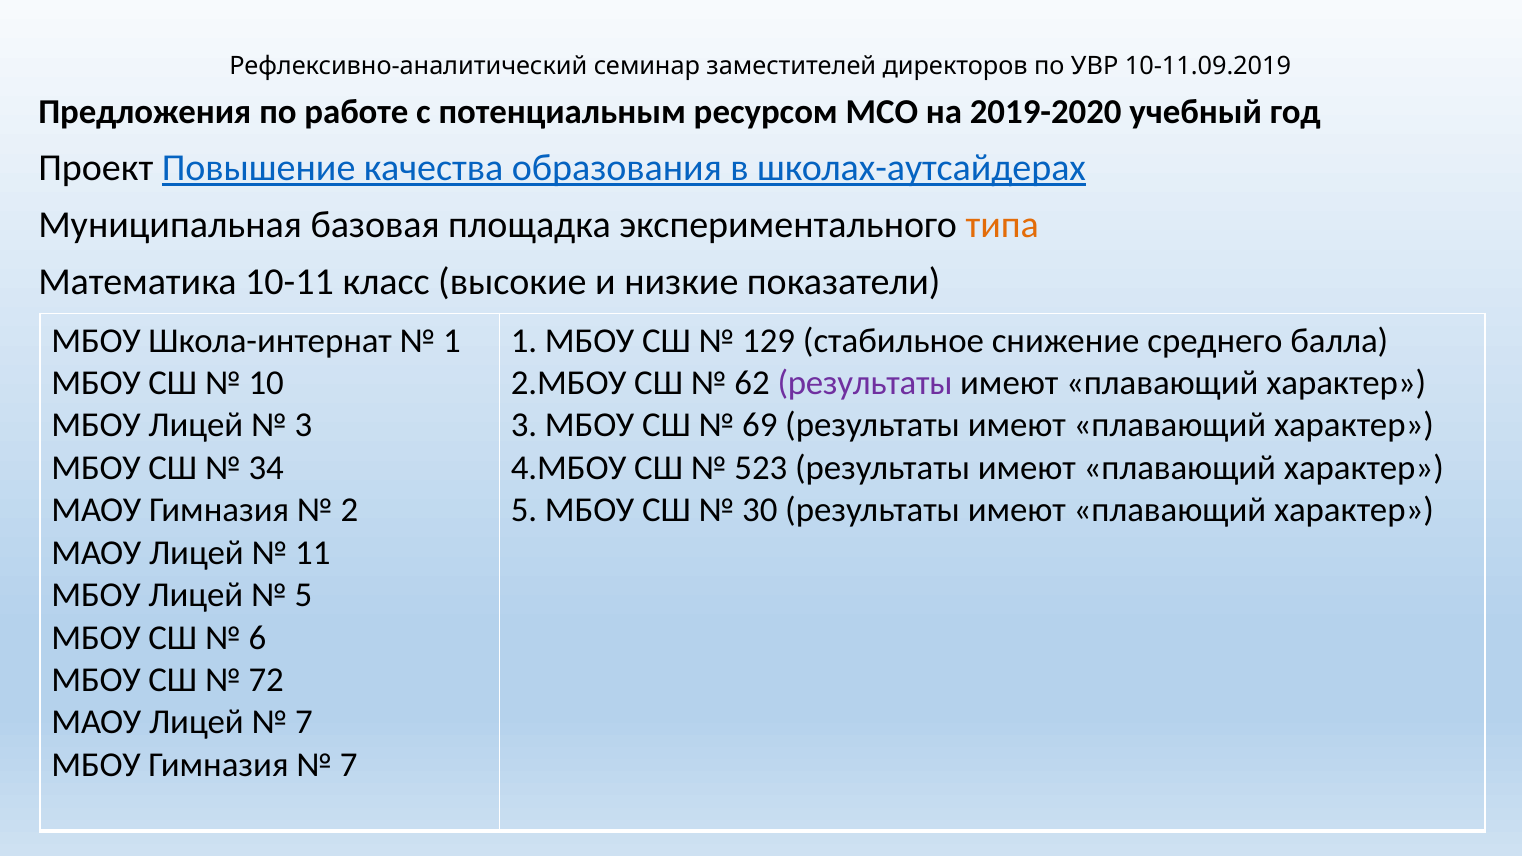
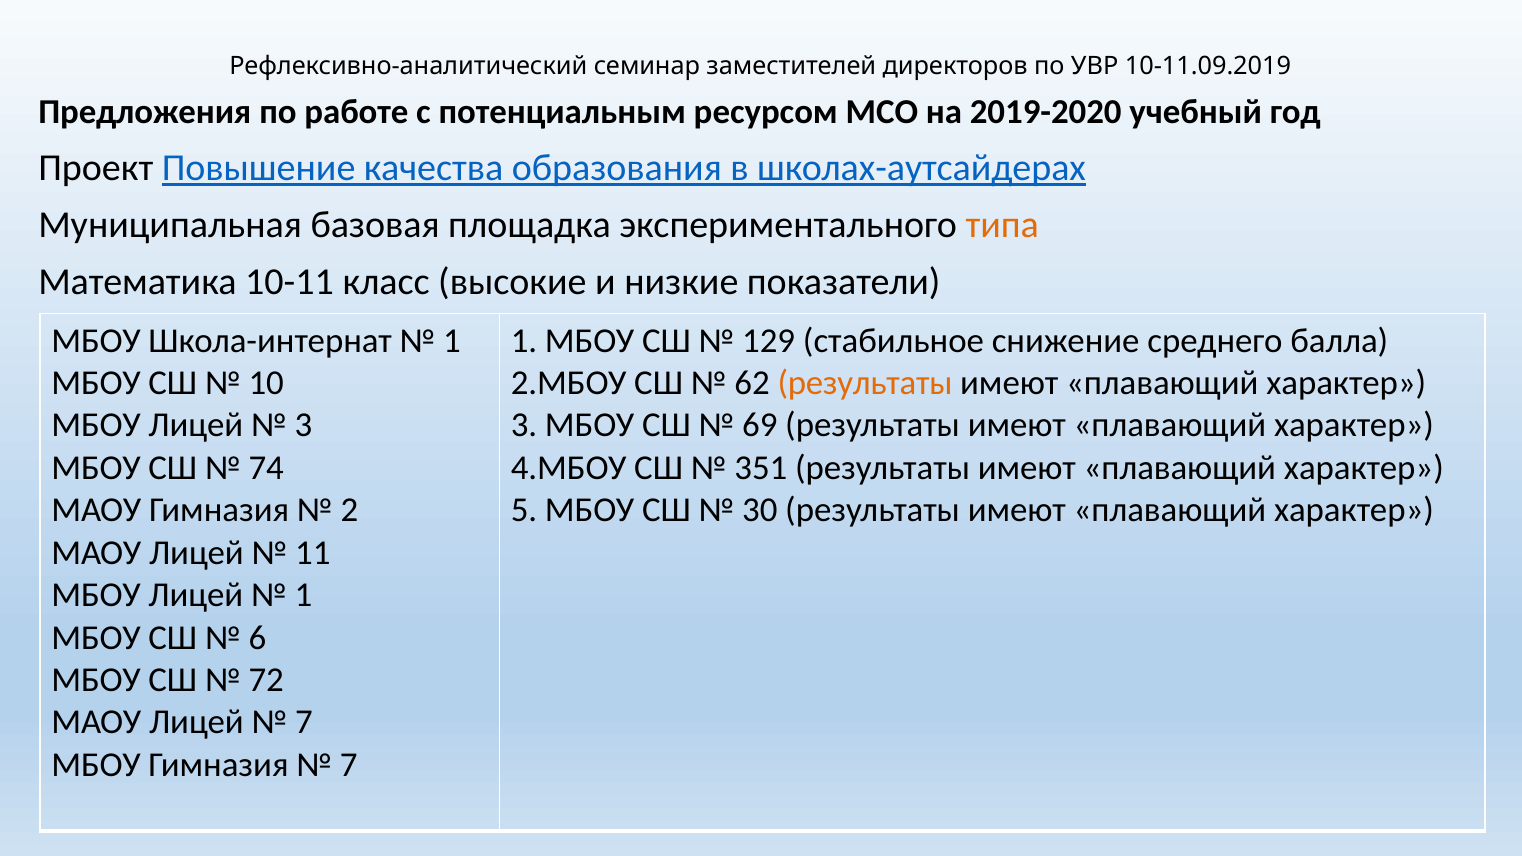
результаты at (865, 383) colour: purple -> orange
34: 34 -> 74
523: 523 -> 351
5 at (303, 595): 5 -> 1
